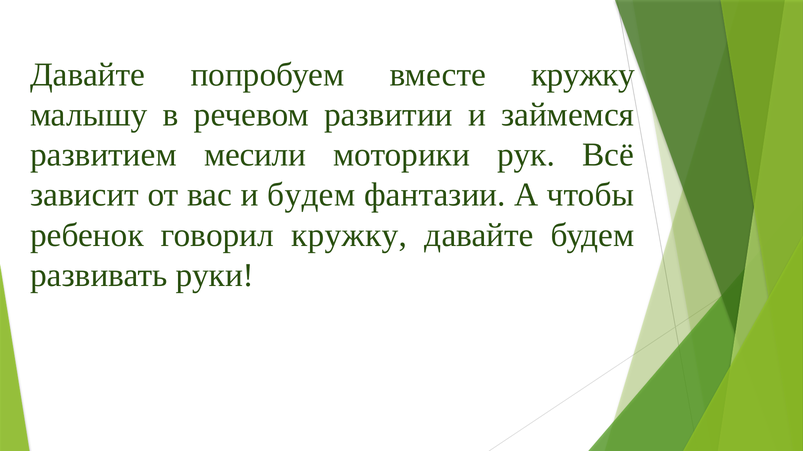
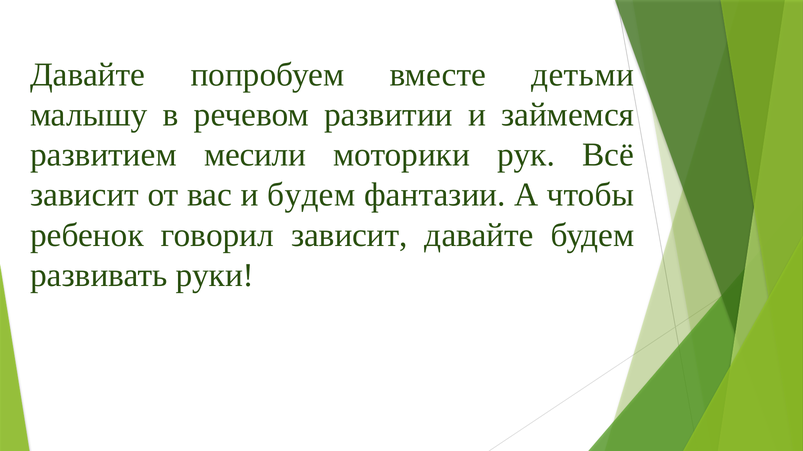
вместе кружку: кружку -> детьми
говорил кружку: кружку -> зависит
